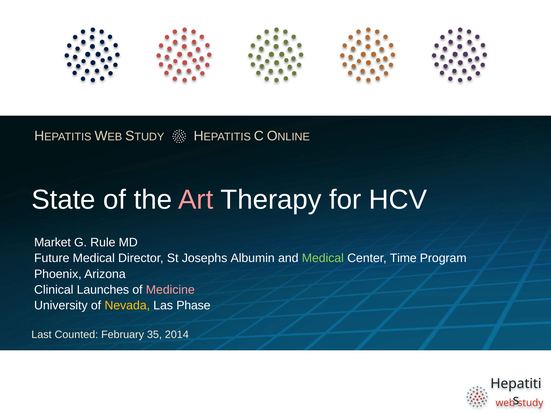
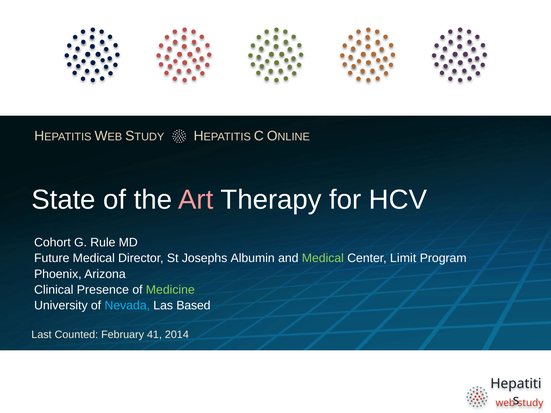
Market: Market -> Cohort
Time: Time -> Limit
Launches: Launches -> Presence
Medicine colour: pink -> light green
Nevada colour: yellow -> light blue
Phase: Phase -> Based
35: 35 -> 41
